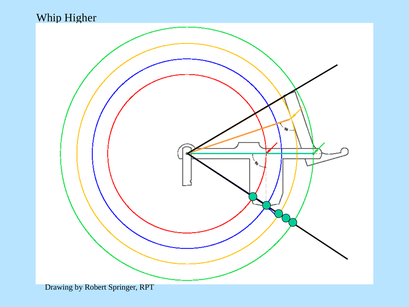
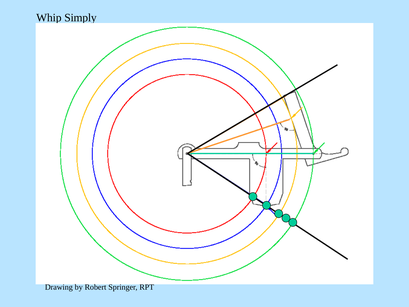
Higher: Higher -> Simply
